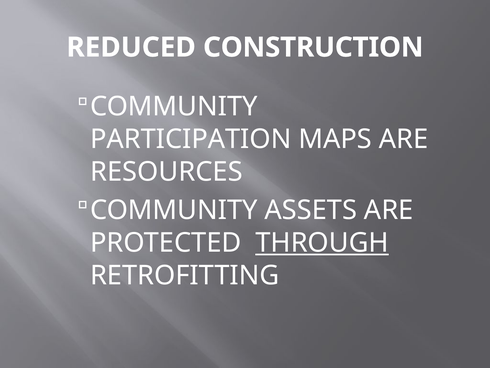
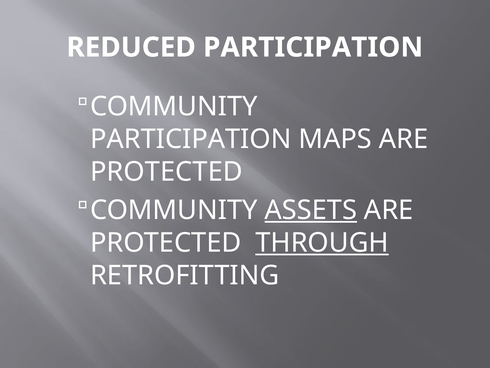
REDUCED CONSTRUCTION: CONSTRUCTION -> PARTICIPATION
RESOURCES at (166, 172): RESOURCES -> PROTECTED
ASSETS underline: none -> present
